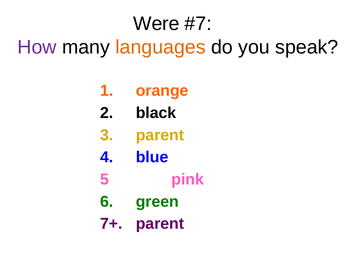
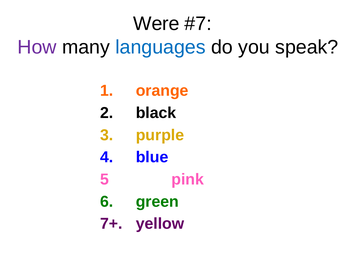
languages colour: orange -> blue
3 parent: parent -> purple
7+ parent: parent -> yellow
